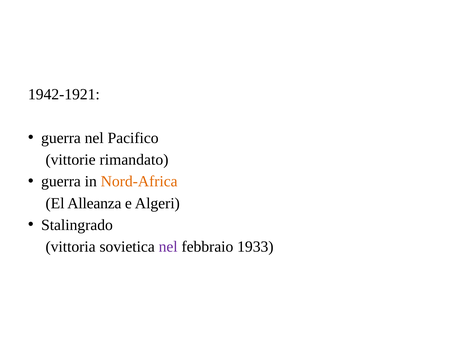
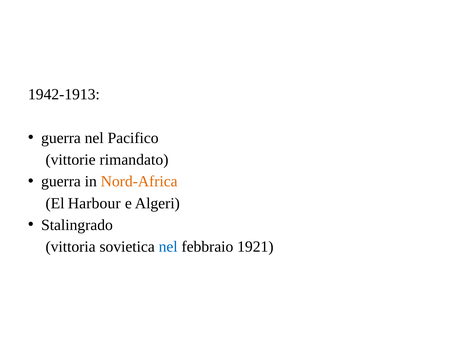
1942-1921: 1942-1921 -> 1942-1913
Alleanza: Alleanza -> Harbour
nel at (168, 247) colour: purple -> blue
1933: 1933 -> 1921
